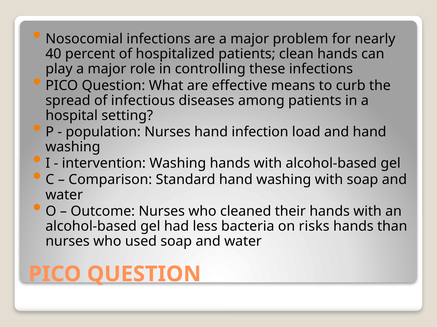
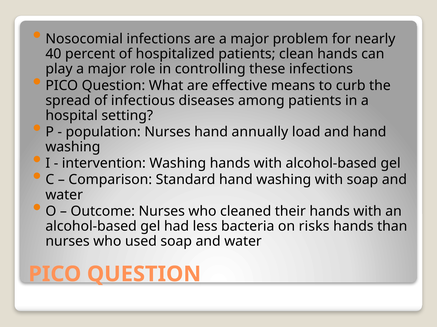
infection: infection -> annually
